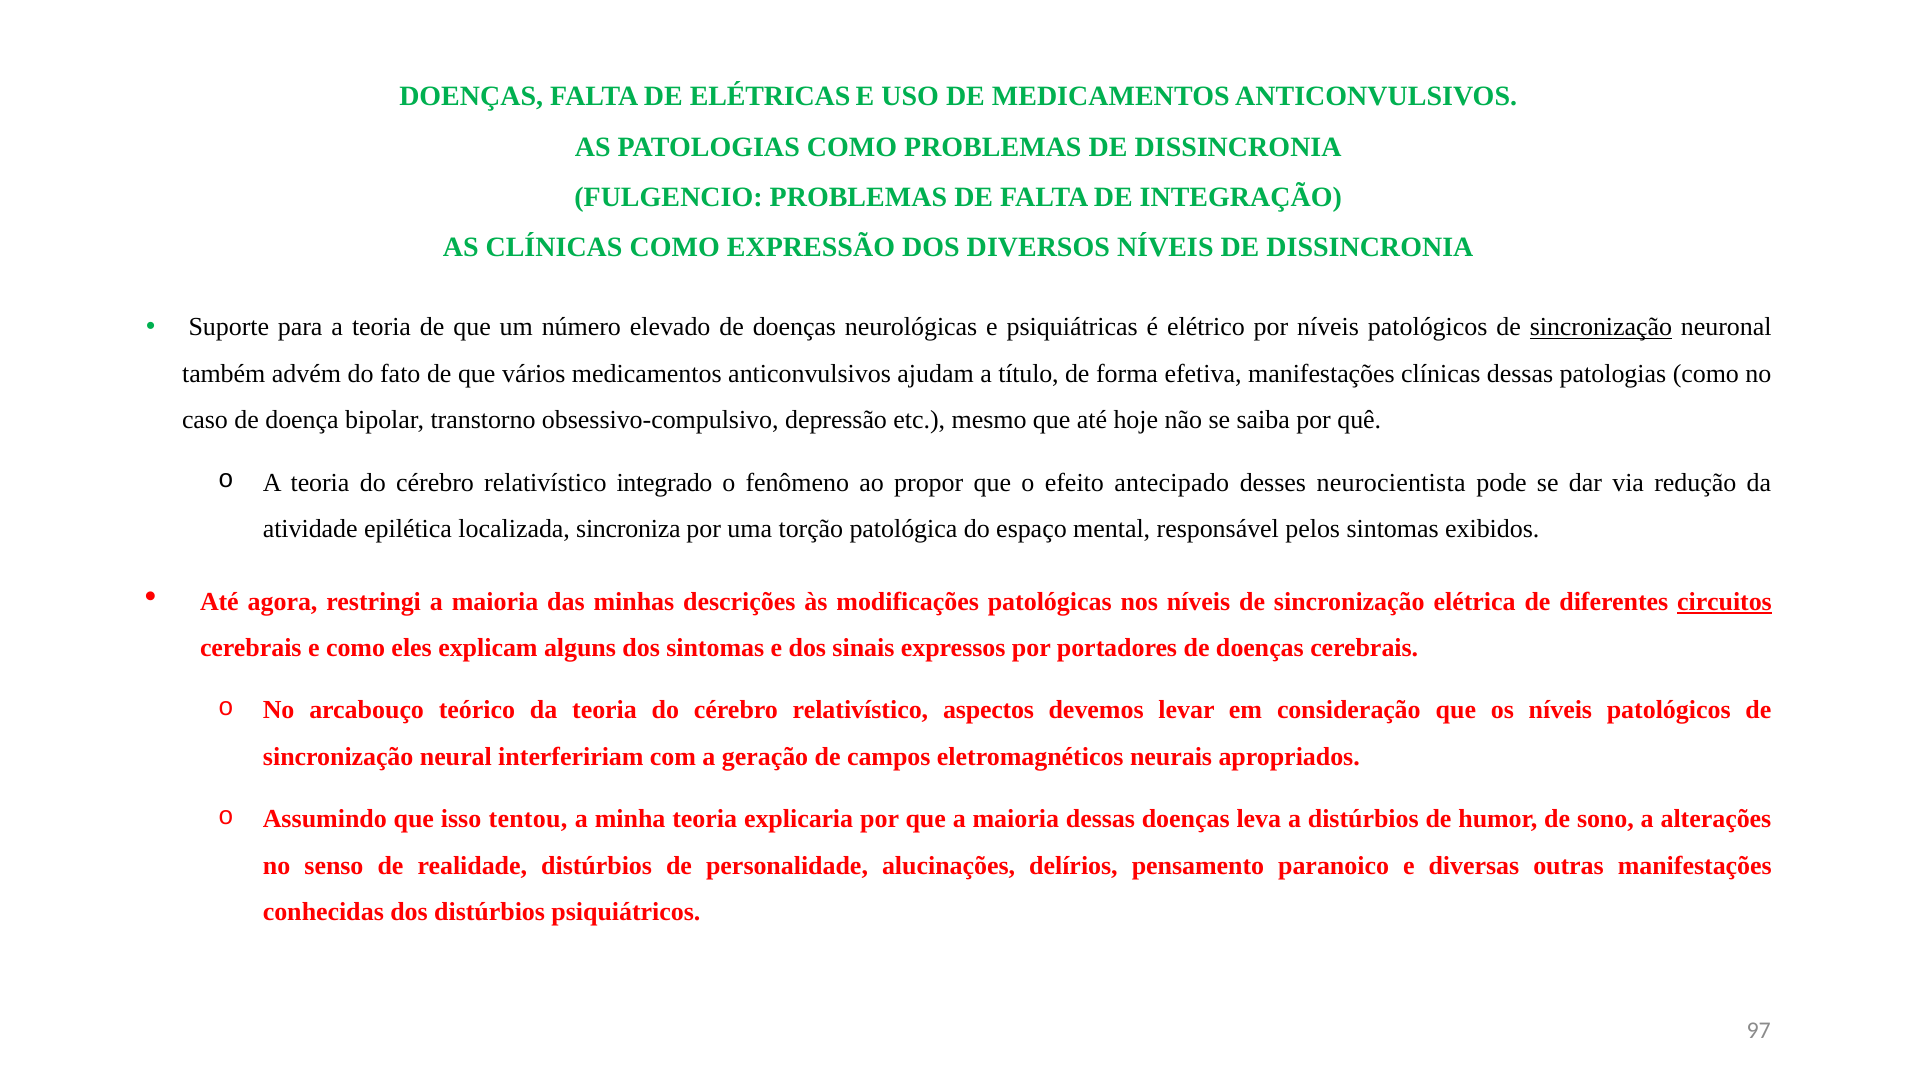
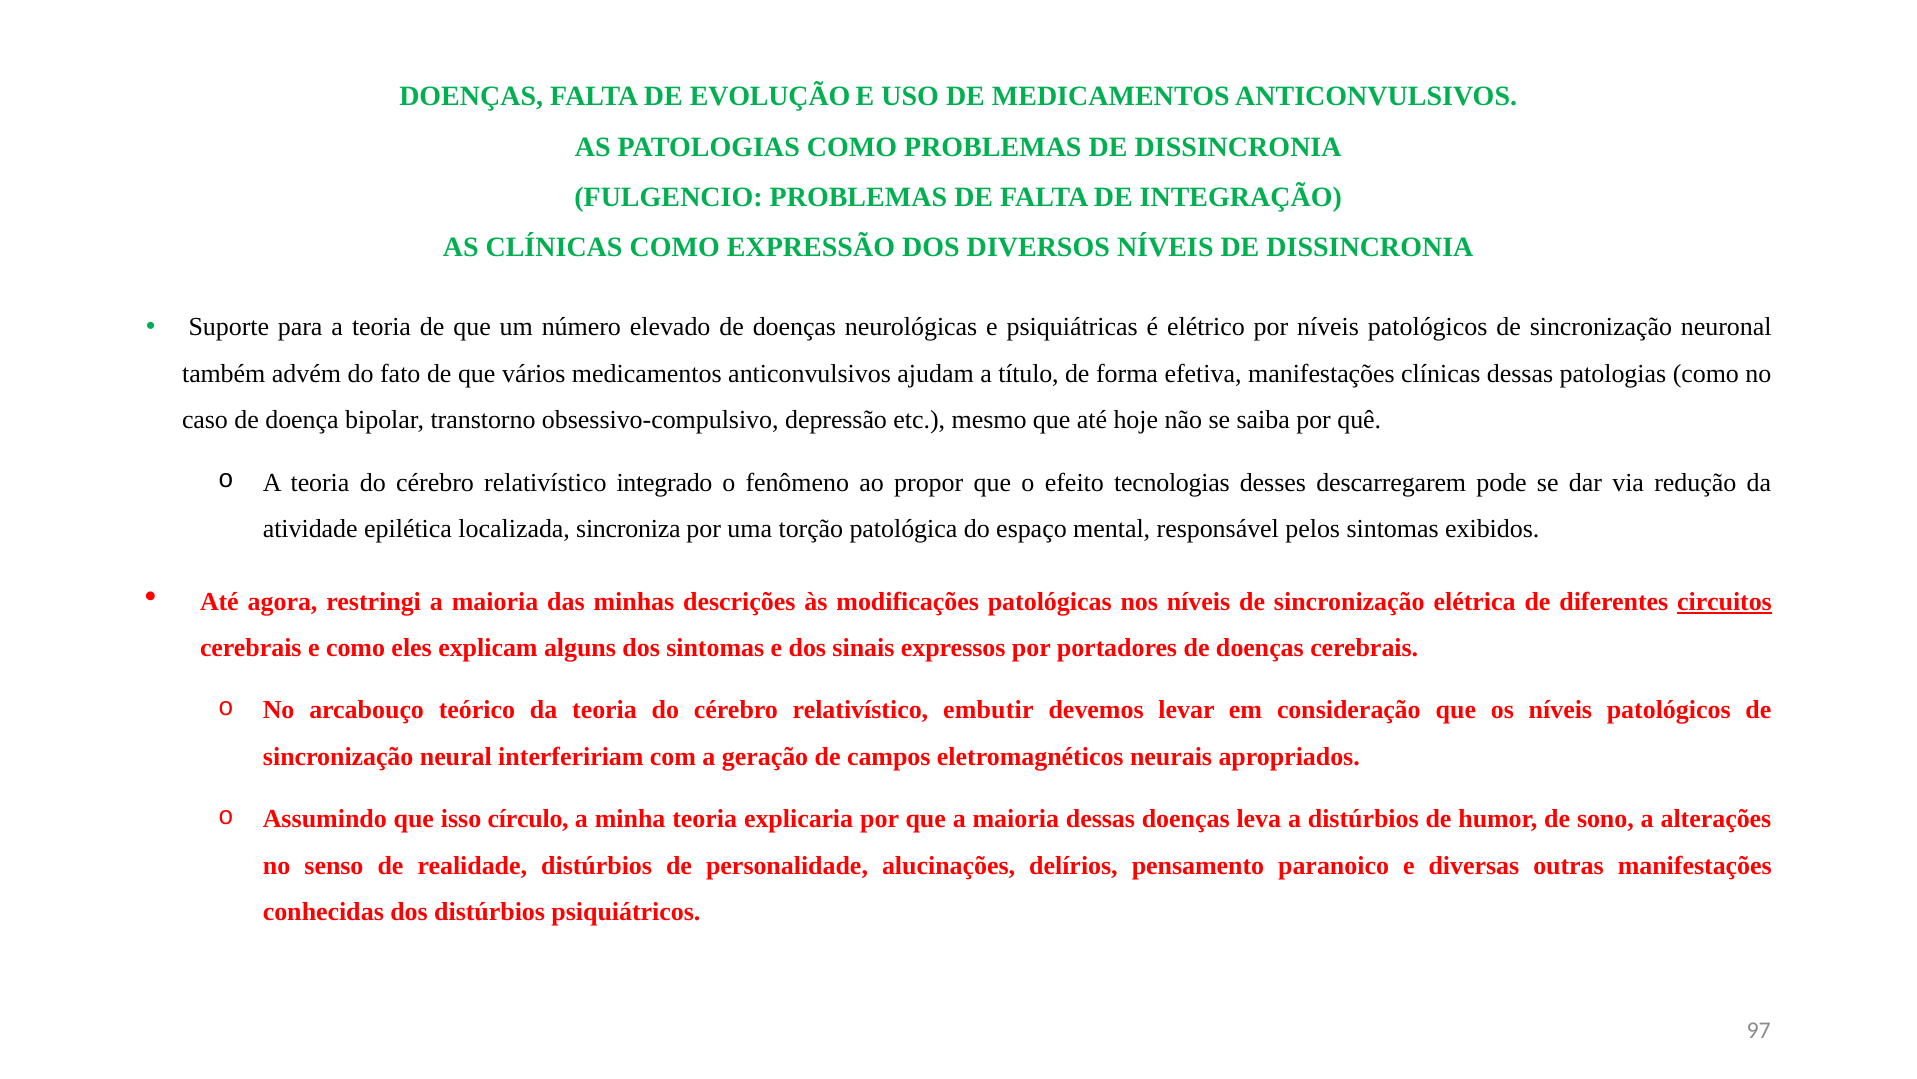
ELÉTRICAS: ELÉTRICAS -> EVOLUÇÃO
sincronização at (1601, 327) underline: present -> none
antecipado: antecipado -> tecnologias
neurocientista: neurocientista -> descarregarem
aspectos: aspectos -> embutir
tentou: tentou -> círculo
